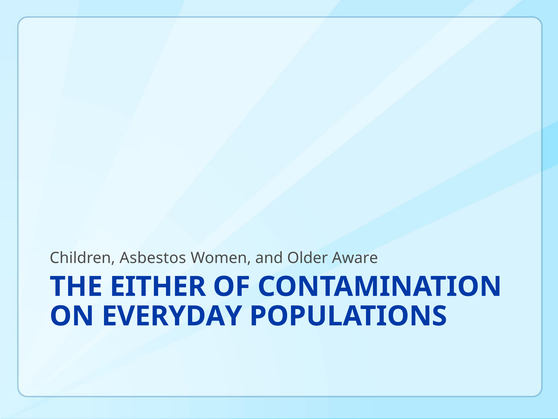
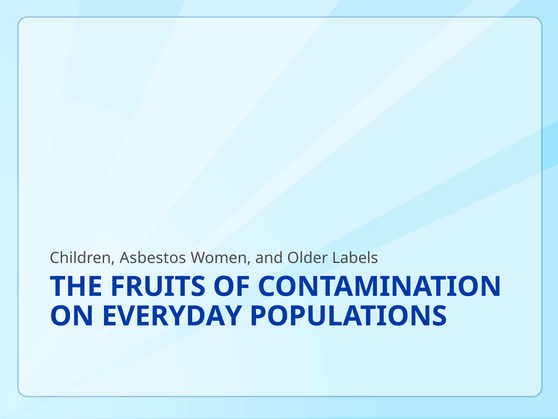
Aware: Aware -> Labels
EITHER: EITHER -> FRUITS
